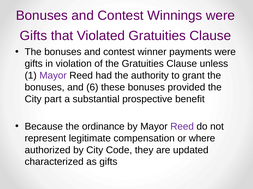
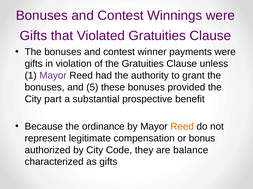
6: 6 -> 5
Reed at (182, 127) colour: purple -> orange
where: where -> bonus
updated: updated -> balance
